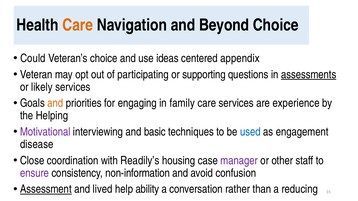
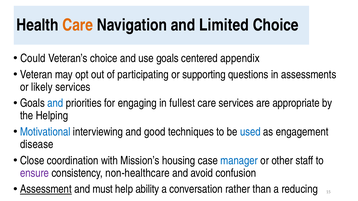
Beyond: Beyond -> Limited
use ideas: ideas -> goals
assessments underline: present -> none
and at (55, 103) colour: orange -> blue
family: family -> fullest
experience: experience -> appropriate
Motivational colour: purple -> blue
basic: basic -> good
Readily’s: Readily’s -> Mission’s
manager colour: purple -> blue
non-information: non-information -> non-healthcare
lived: lived -> must
